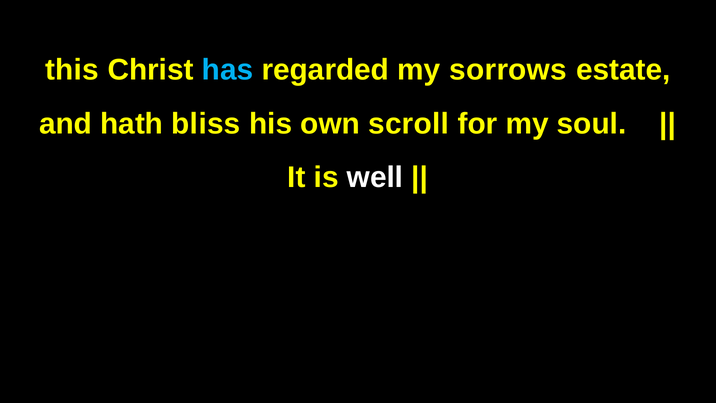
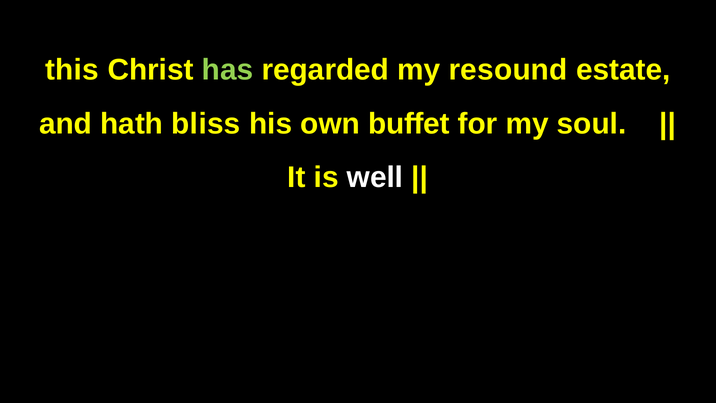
has colour: light blue -> light green
sorrows: sorrows -> resound
scroll: scroll -> buffet
